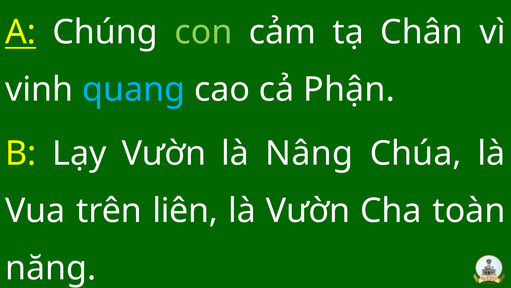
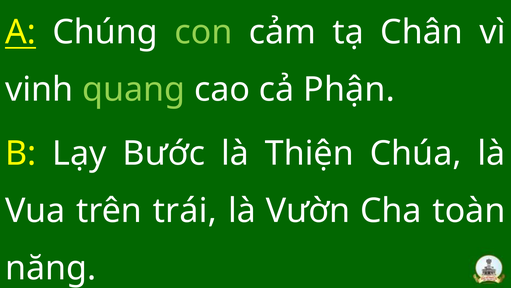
quang colour: light blue -> light green
Lạy Vườn: Vườn -> Bước
Nâng: Nâng -> Thiện
liên: liên -> trái
